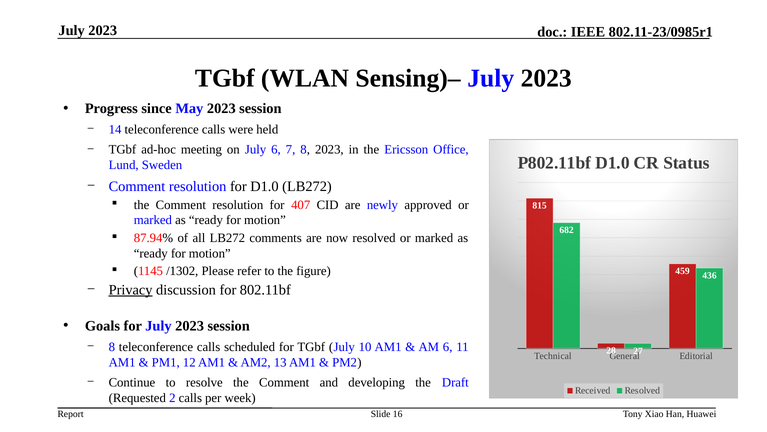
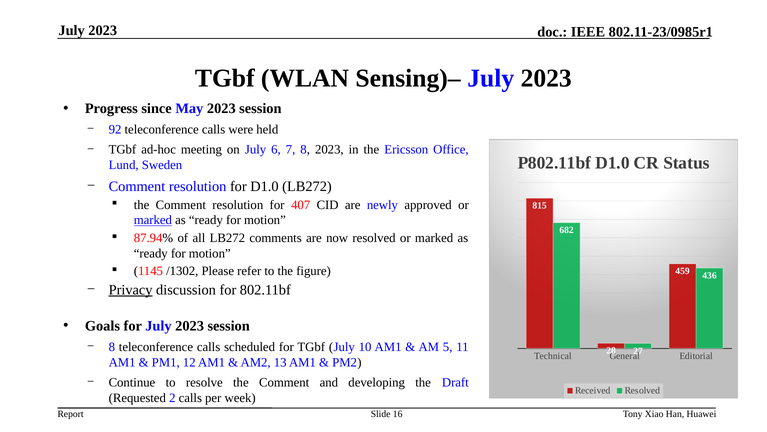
14: 14 -> 92
marked at (153, 220) underline: none -> present
AM 6: 6 -> 5
